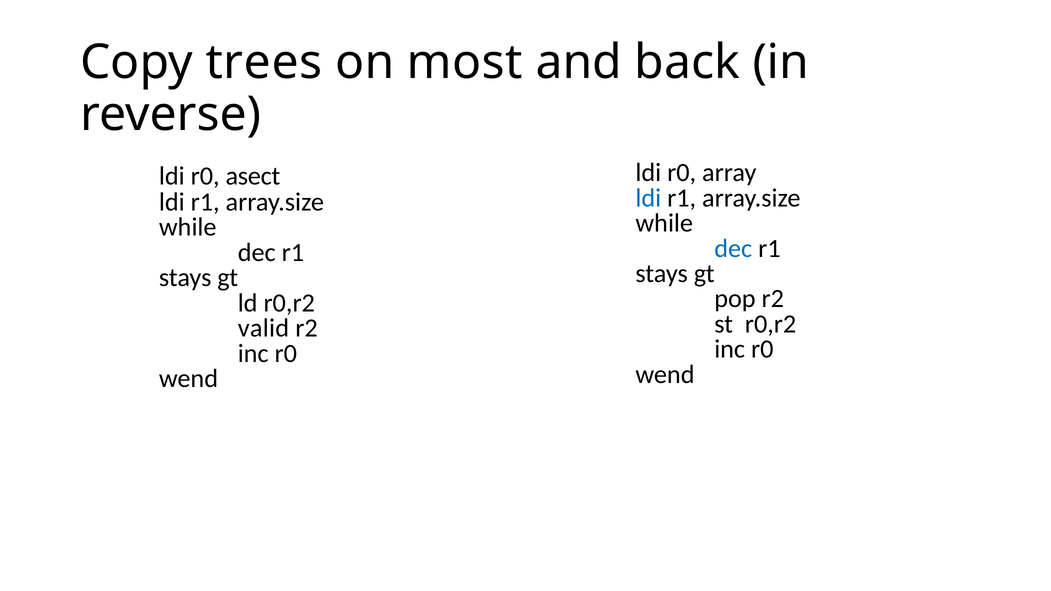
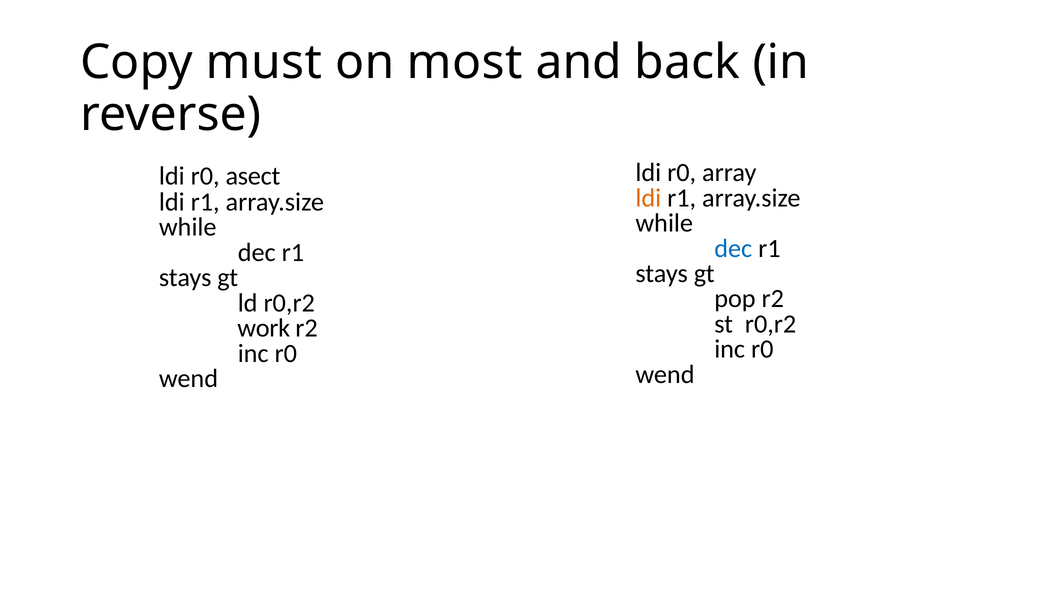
trees: trees -> must
ldi at (648, 198) colour: blue -> orange
valid: valid -> work
